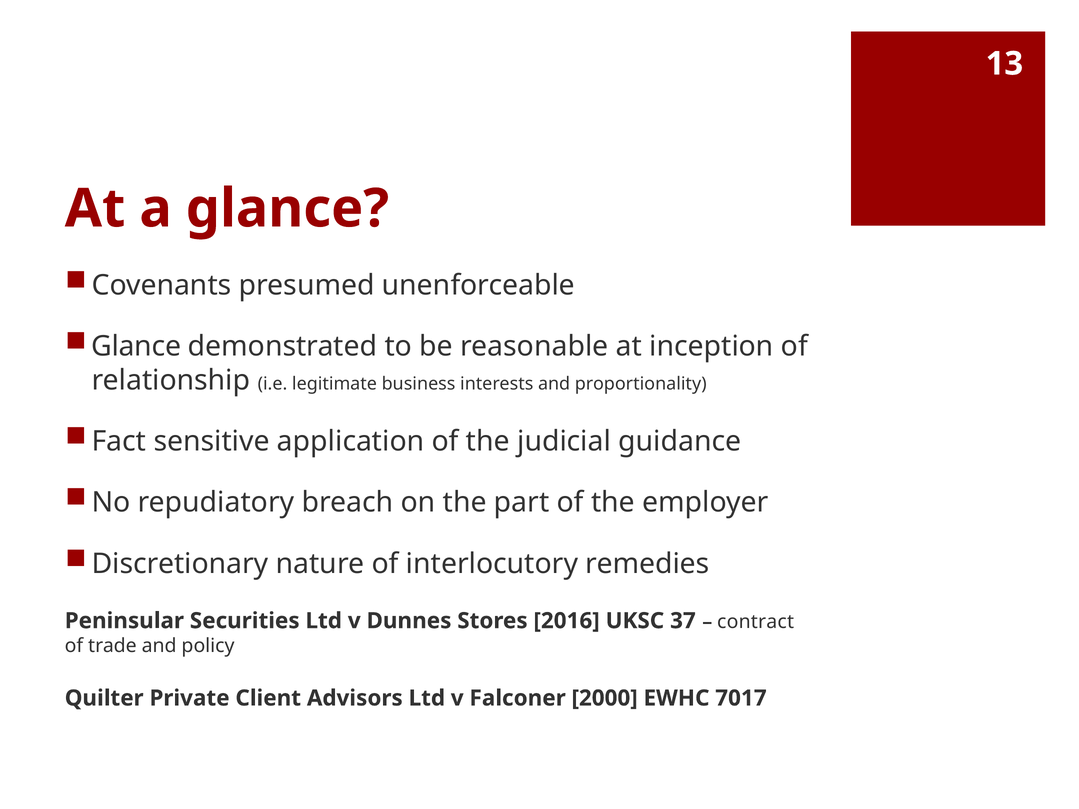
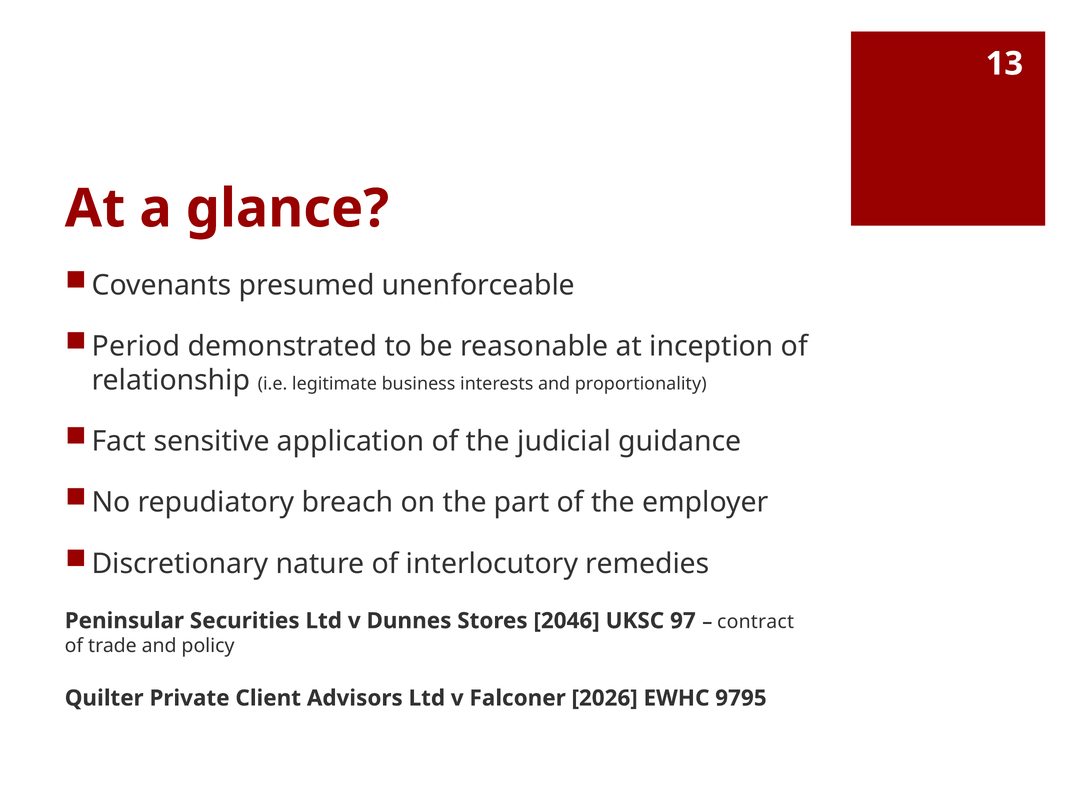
Glance at (136, 346): Glance -> Period
2016: 2016 -> 2046
37: 37 -> 97
2000: 2000 -> 2026
7017: 7017 -> 9795
